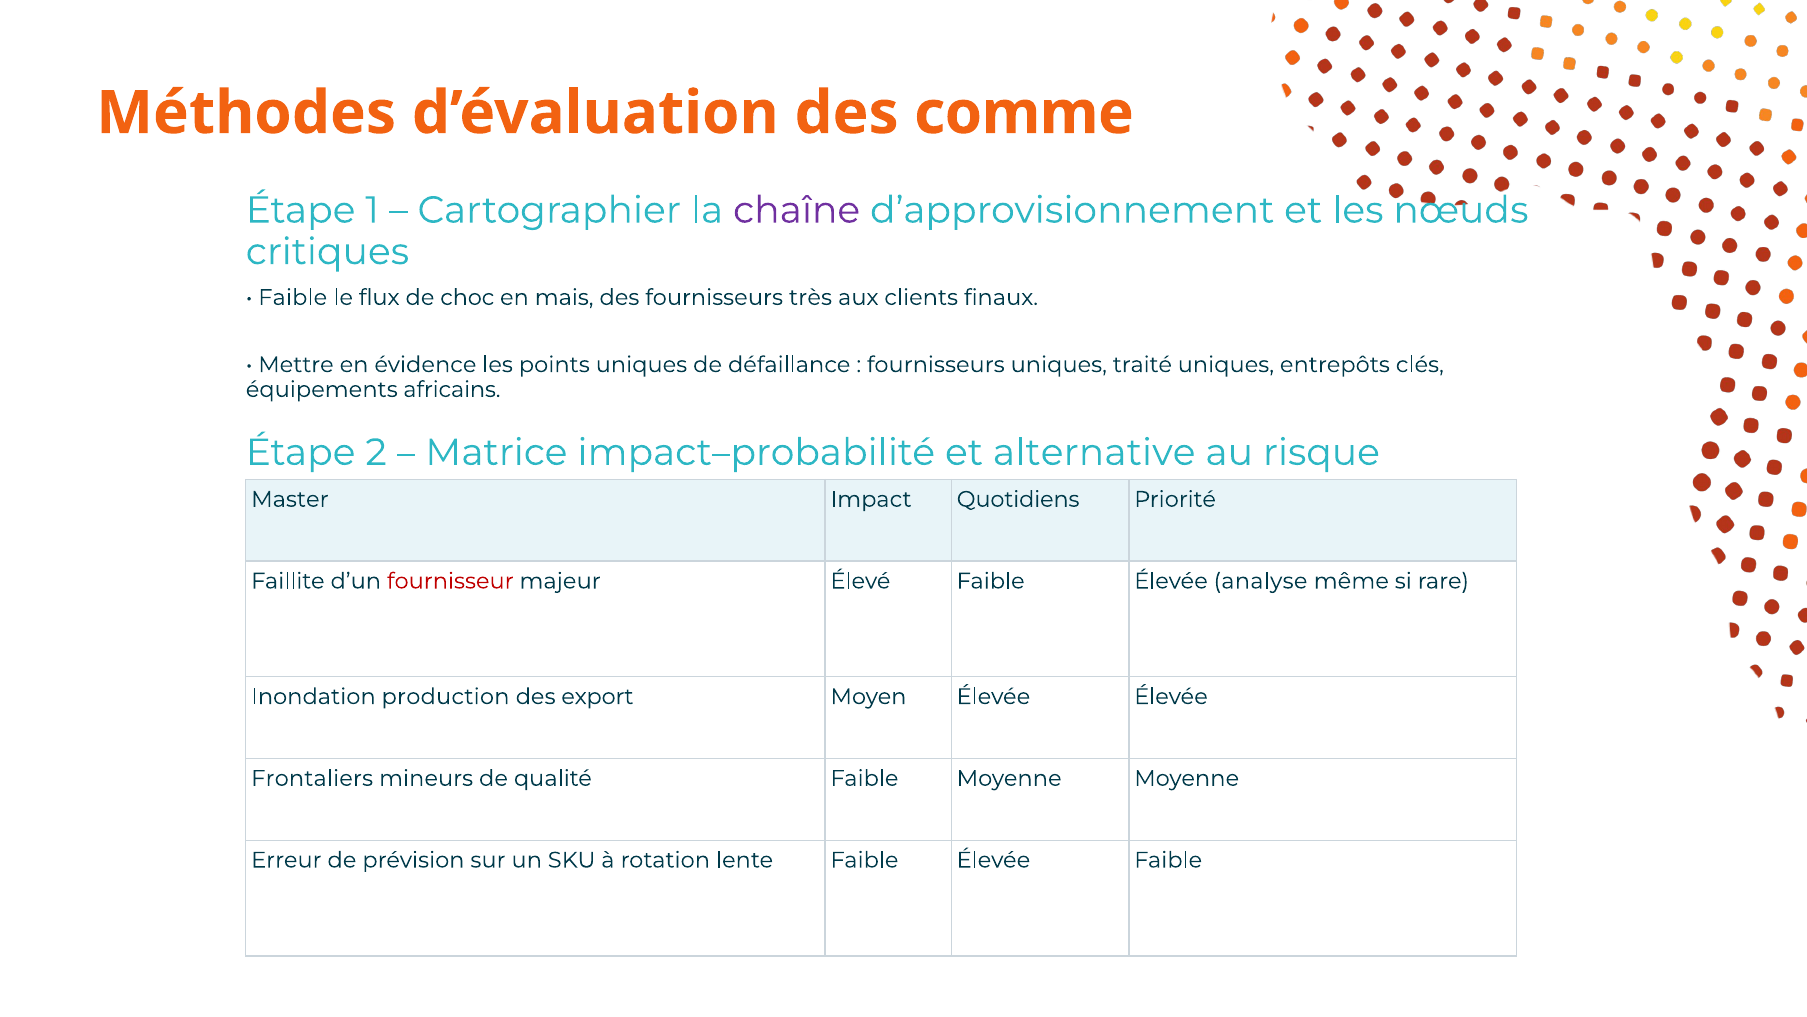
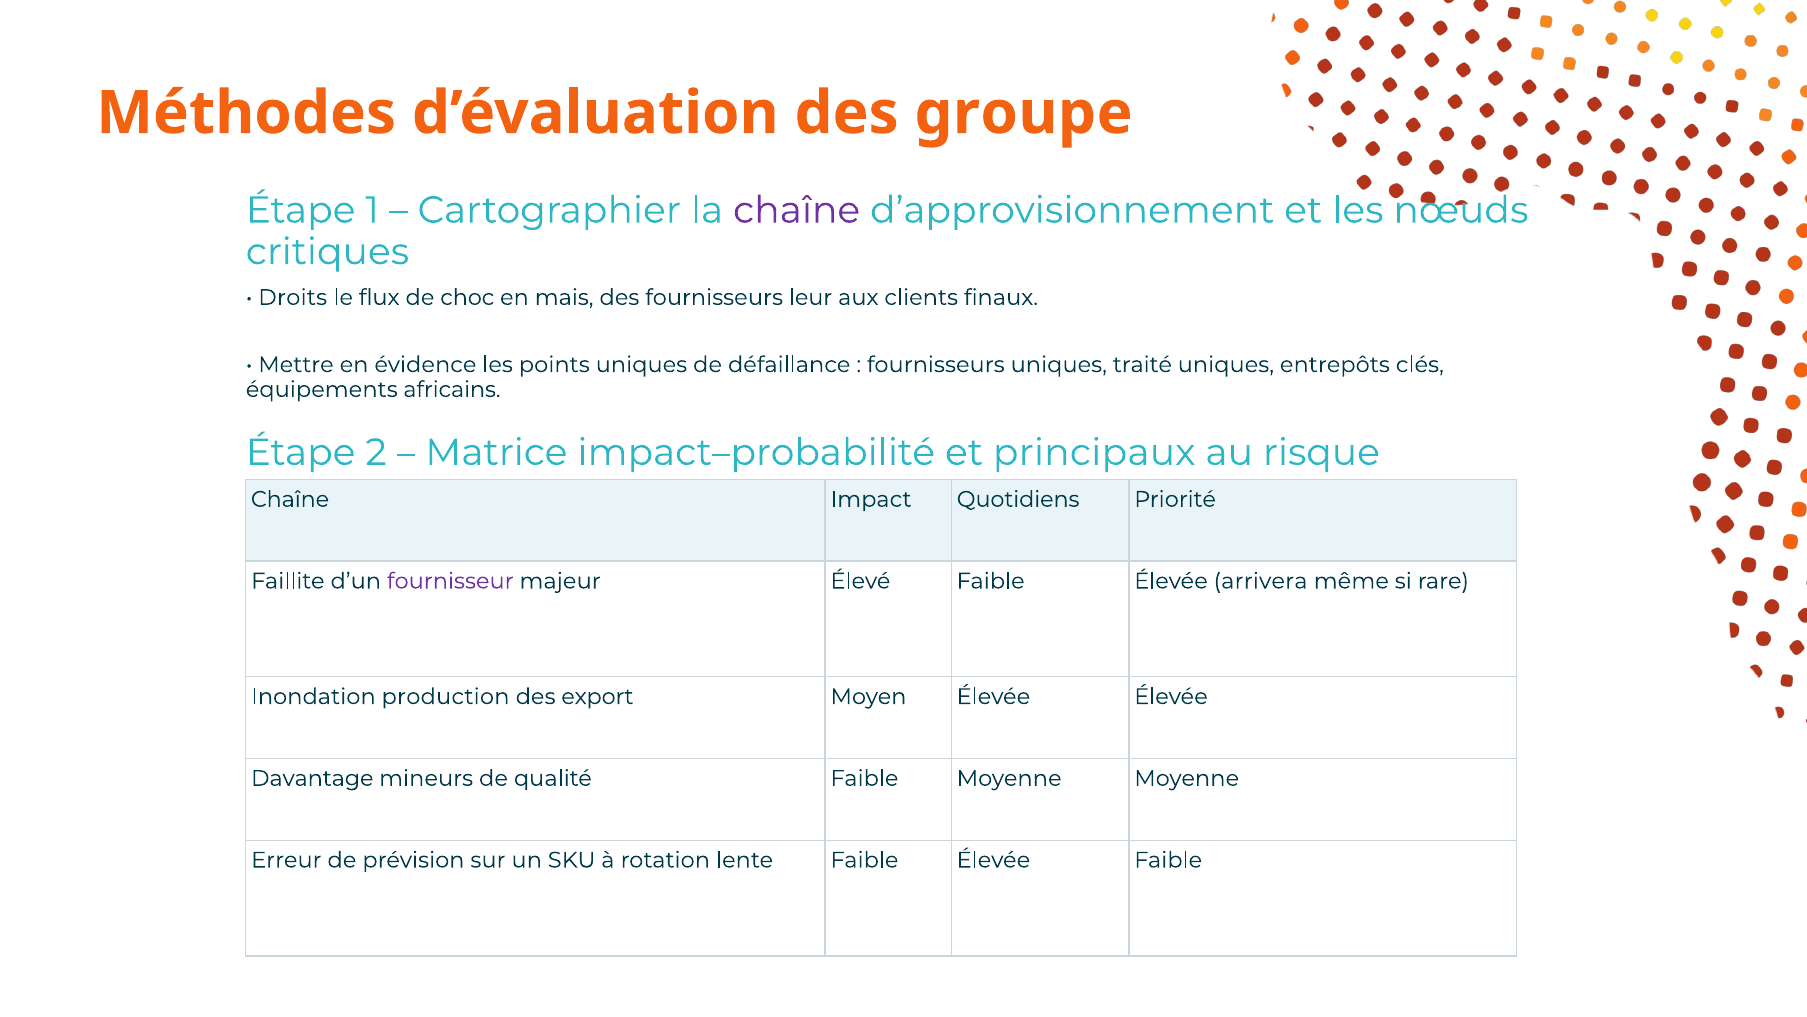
comme: comme -> groupe
Faible at (293, 297): Faible -> Droits
très: très -> leur
alternative: alternative -> principaux
Master at (290, 499): Master -> Chaîne
fournisseur colour: red -> purple
analyse: analyse -> arrivera
Frontaliers: Frontaliers -> Davantage
